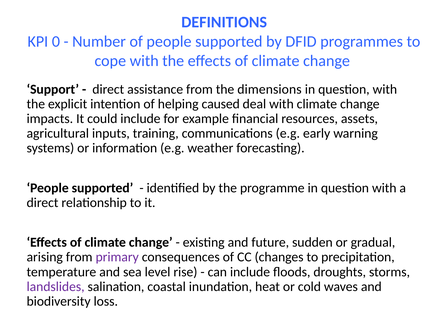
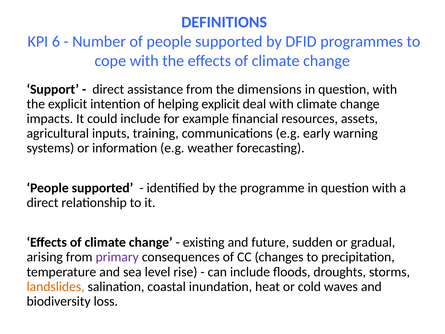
0: 0 -> 6
helping caused: caused -> explicit
landslides colour: purple -> orange
